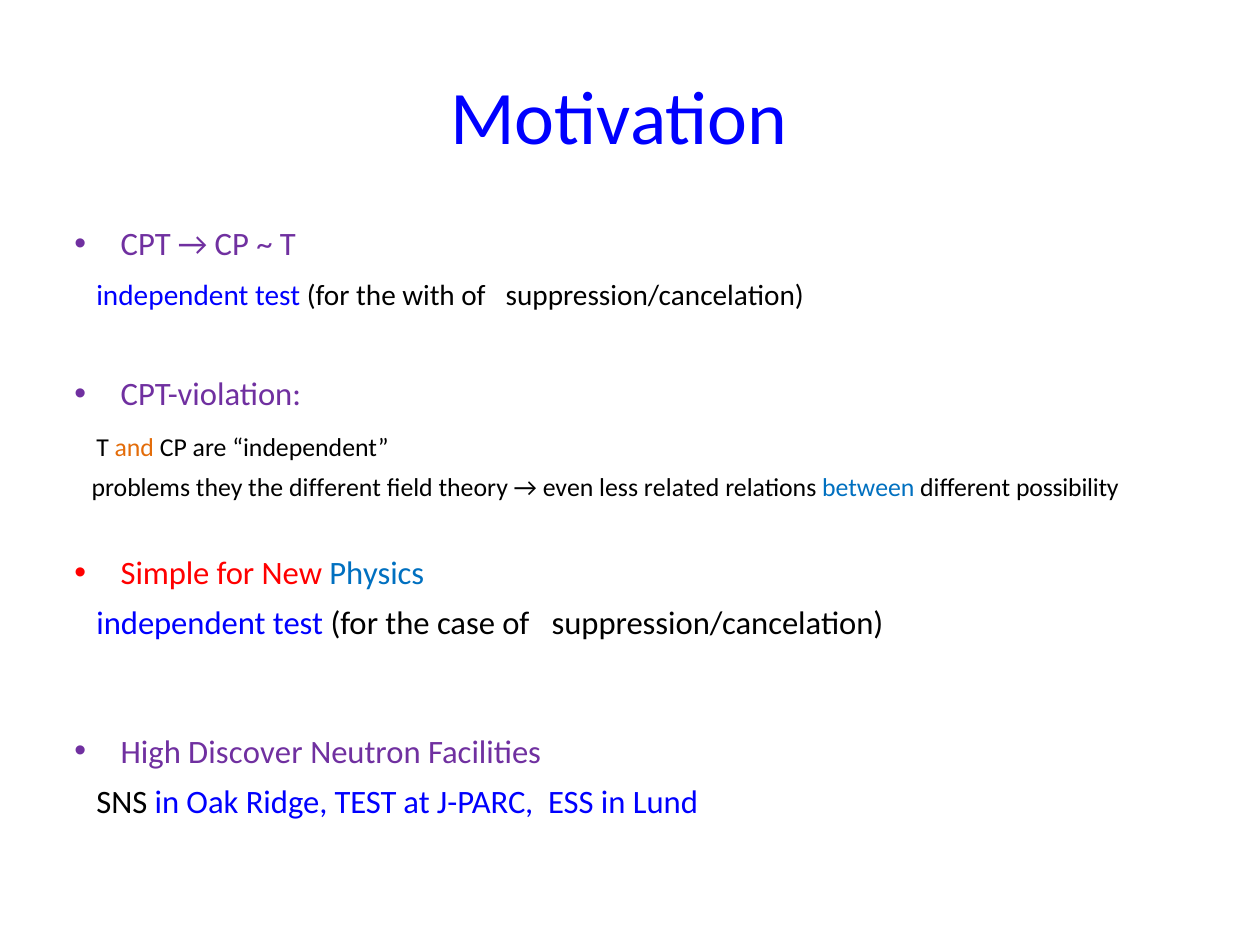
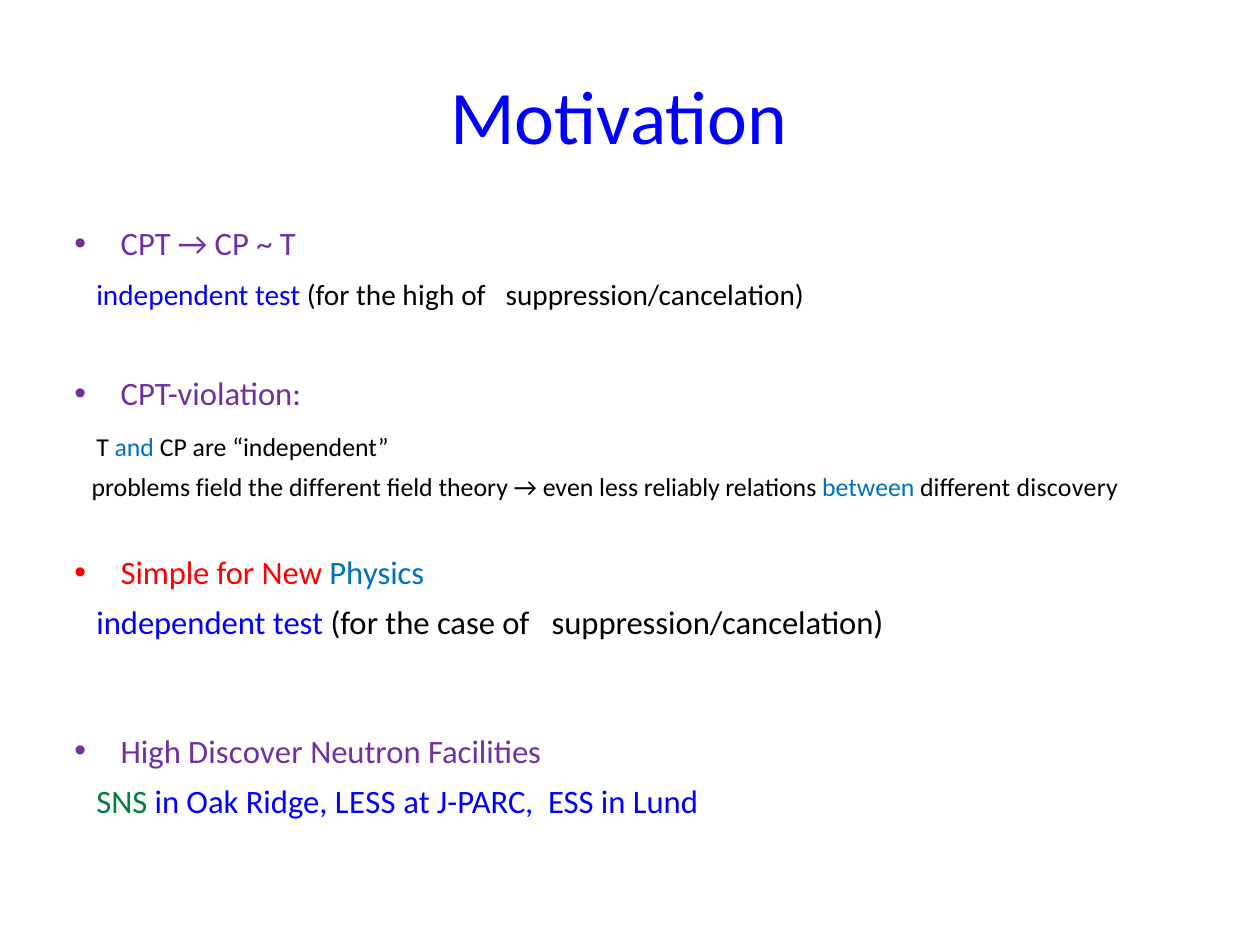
the with: with -> high
and colour: orange -> blue
problems they: they -> field
related: related -> reliably
possibility: possibility -> discovery
SNS colour: black -> green
Ridge TEST: TEST -> LESS
